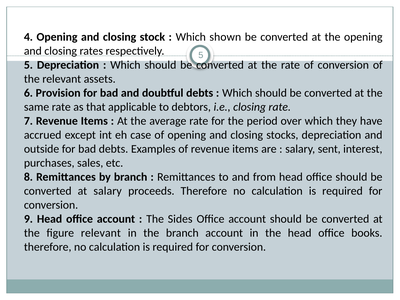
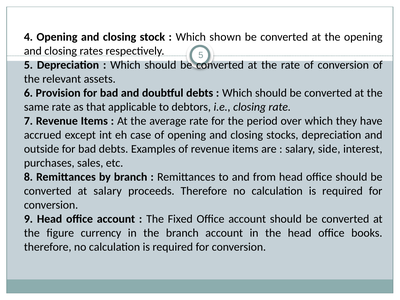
sent: sent -> side
Sides: Sides -> Fixed
figure relevant: relevant -> currency
